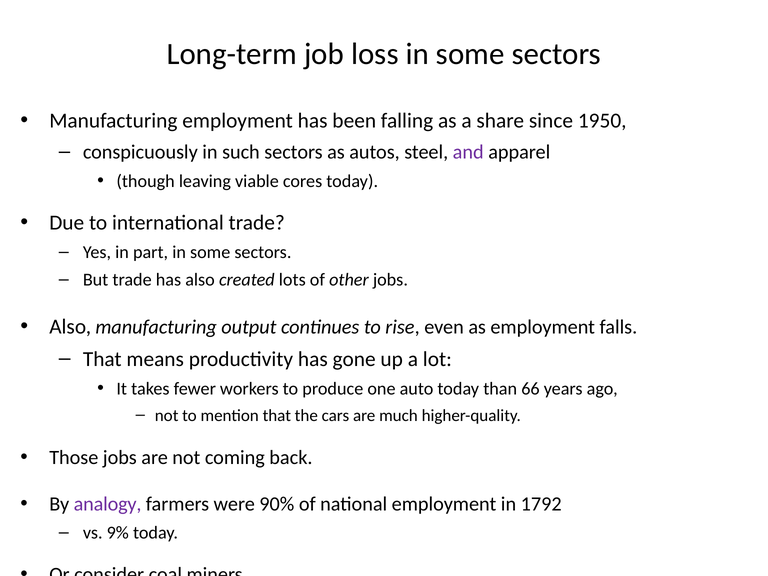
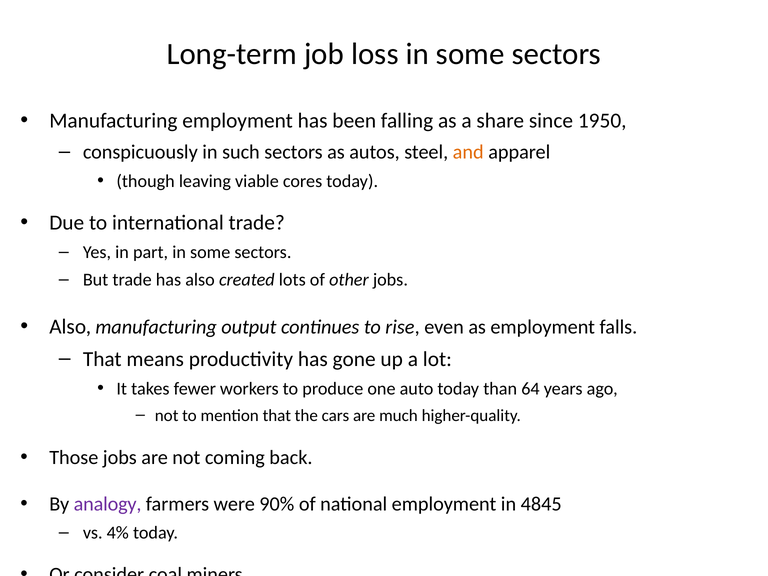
and colour: purple -> orange
66: 66 -> 64
1792: 1792 -> 4845
9%: 9% -> 4%
